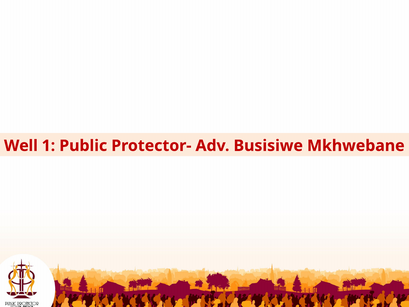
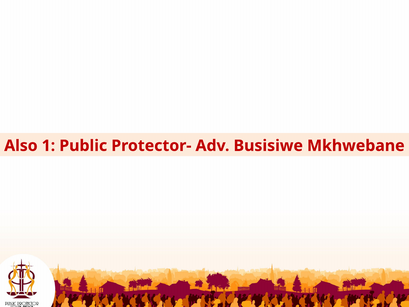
Well: Well -> Also
